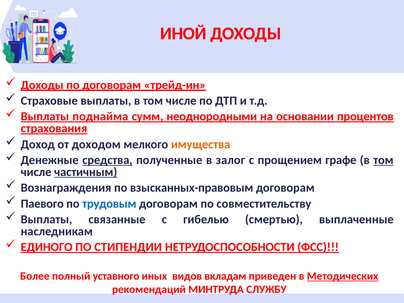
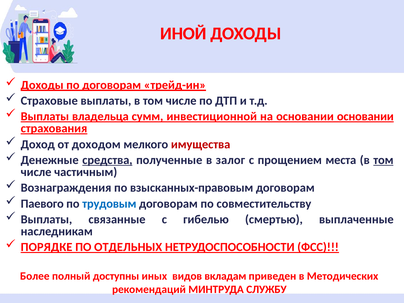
поднайма: поднайма -> владельца
неоднородными: неоднородными -> инвестиционной
основании процентов: процентов -> основании
имущества colour: orange -> red
графе: графе -> места
частичным underline: present -> none
ЕДИНОГО: ЕДИНОГО -> ПОРЯДКЕ
СТИПЕНДИИ: СТИПЕНДИИ -> ОТДЕЛЬНЫХ
уставного: уставного -> доступны
Методических underline: present -> none
